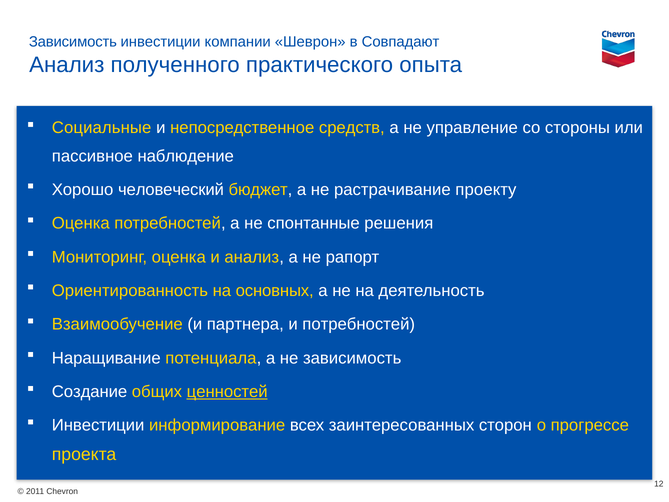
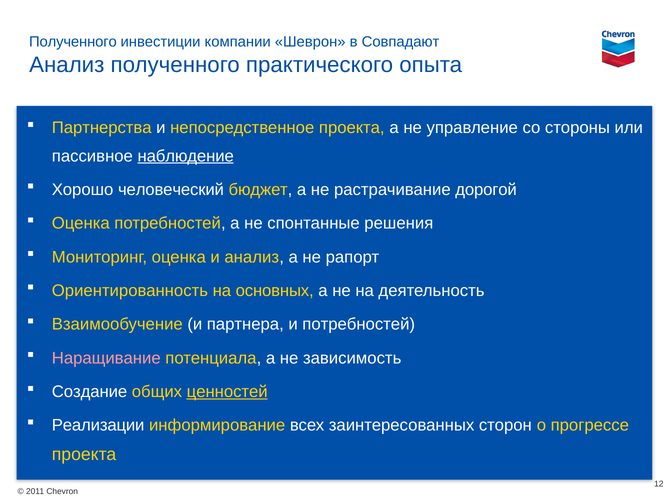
Зависимость at (73, 42): Зависимость -> Полученного
Социальные: Социальные -> Партнерства
непосредственное средств: средств -> проекта
наблюдение underline: none -> present
проекту: проекту -> дорогой
Наращивание colour: white -> pink
Инвестиции at (98, 425): Инвестиции -> Реализации
